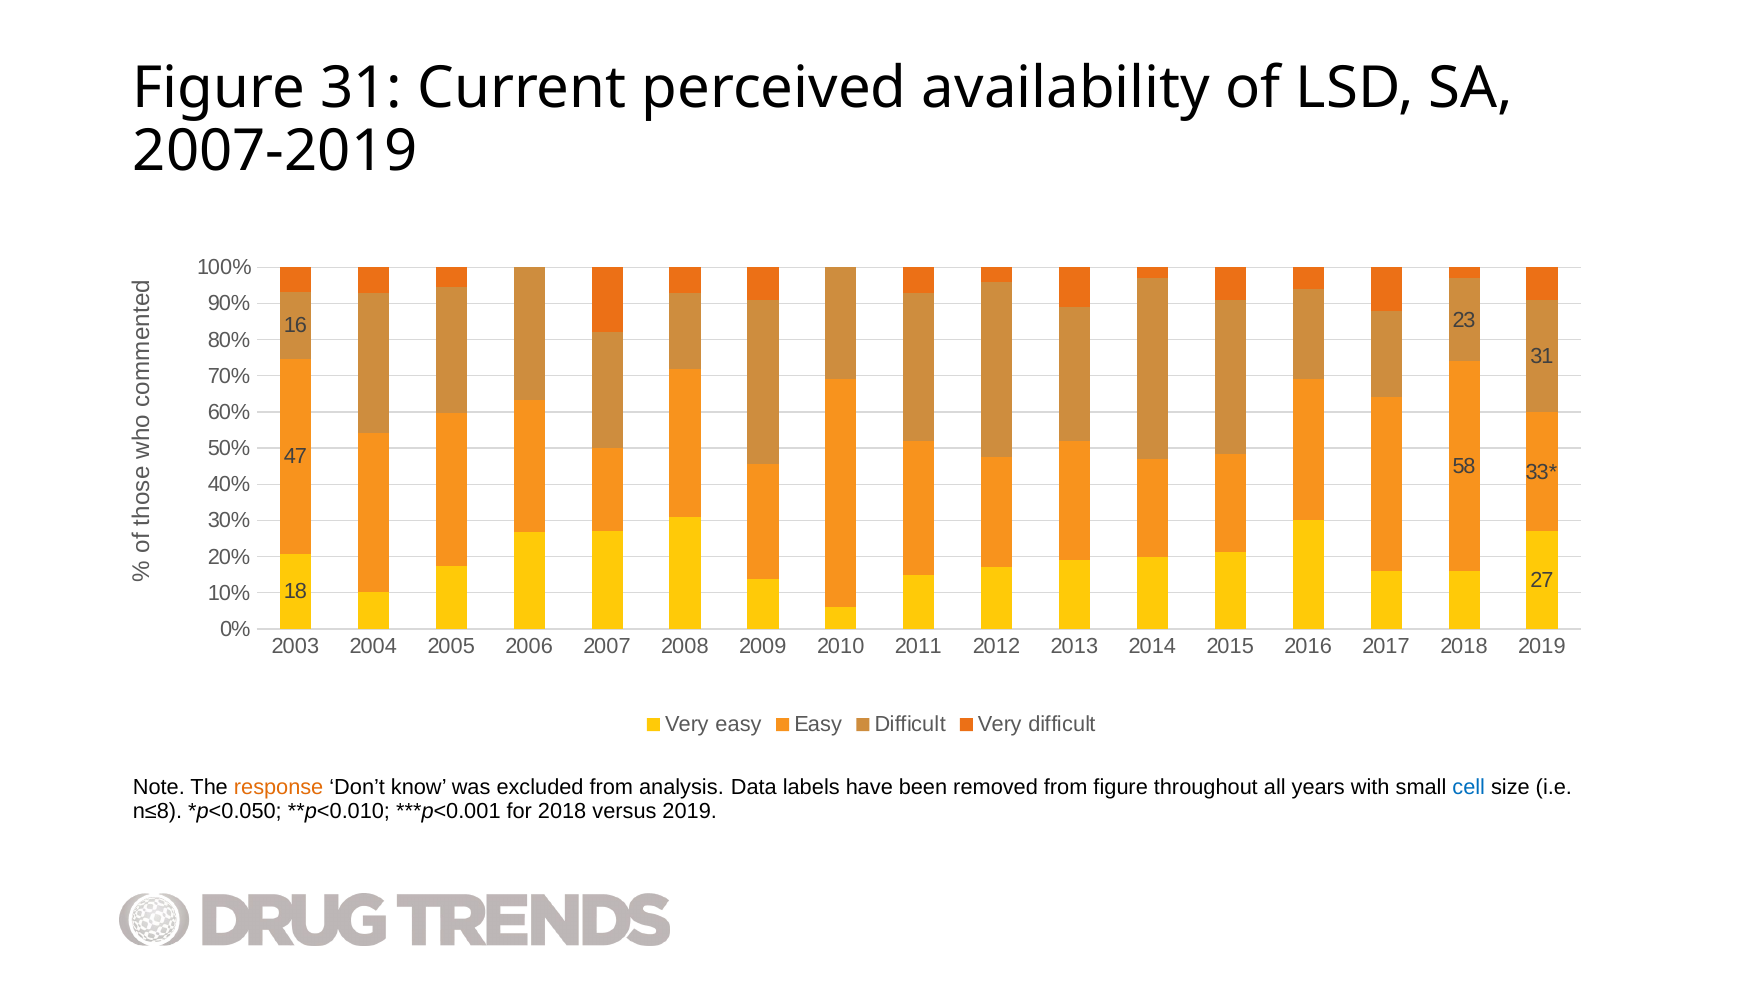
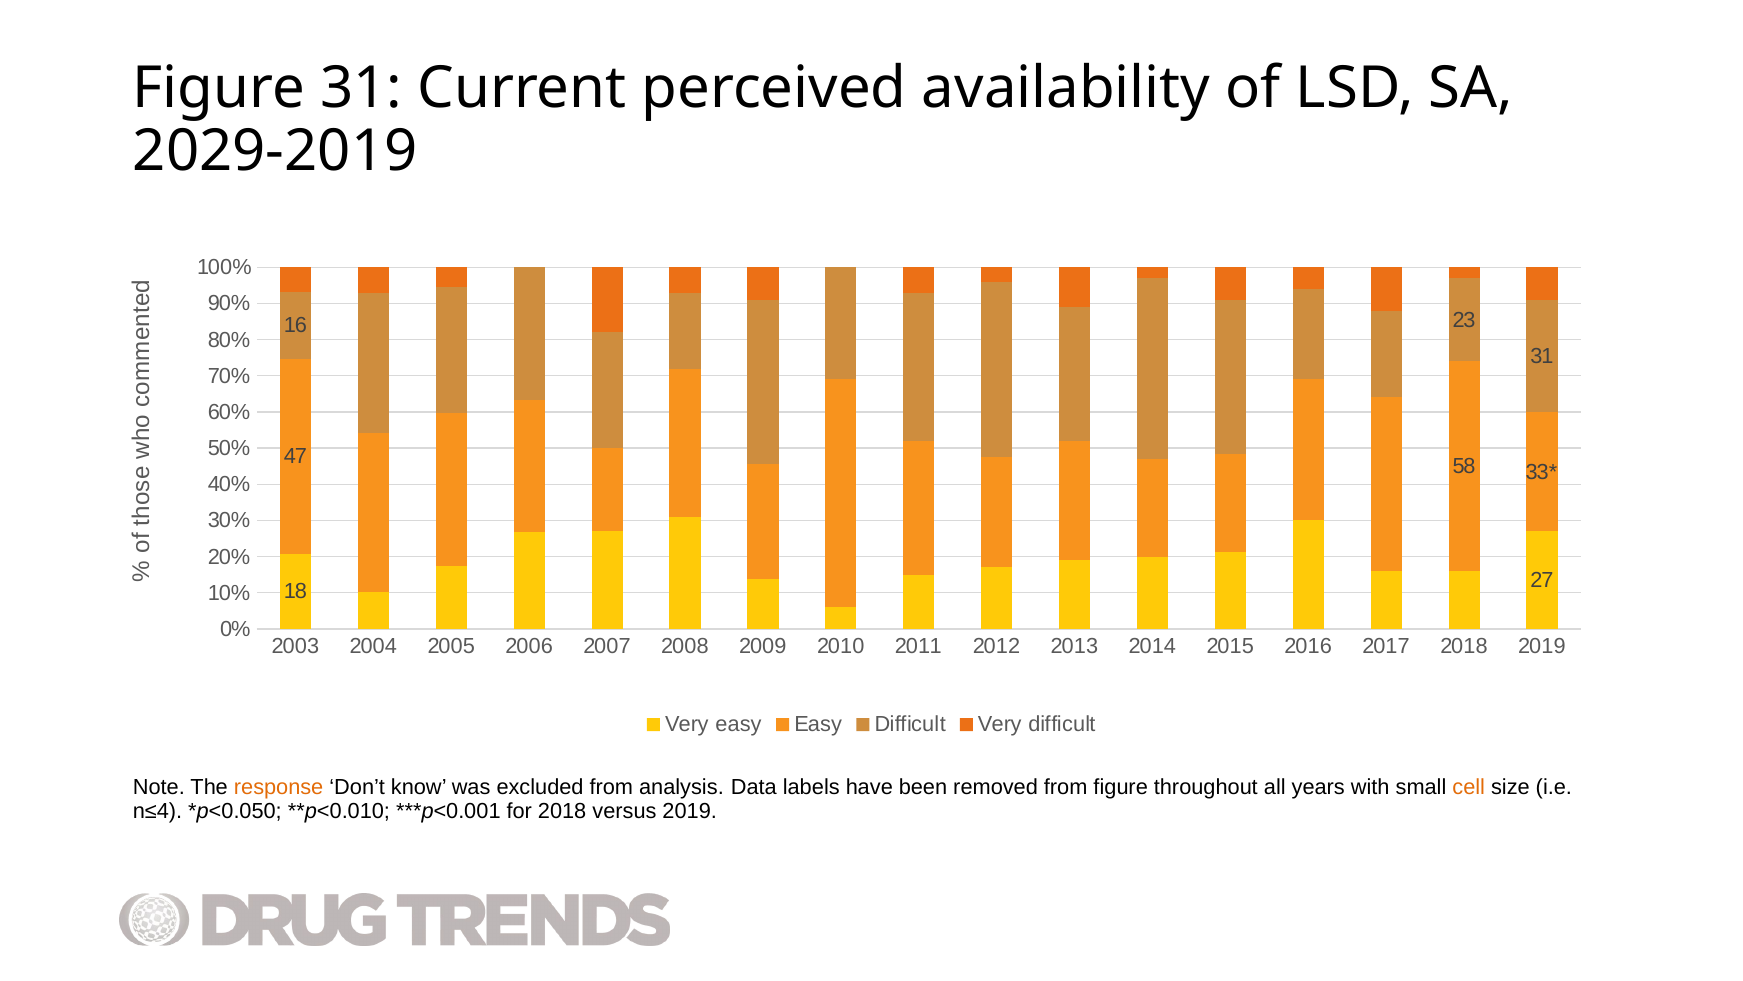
2007-2019: 2007-2019 -> 2029-2019
cell colour: blue -> orange
n≤8: n≤8 -> n≤4
